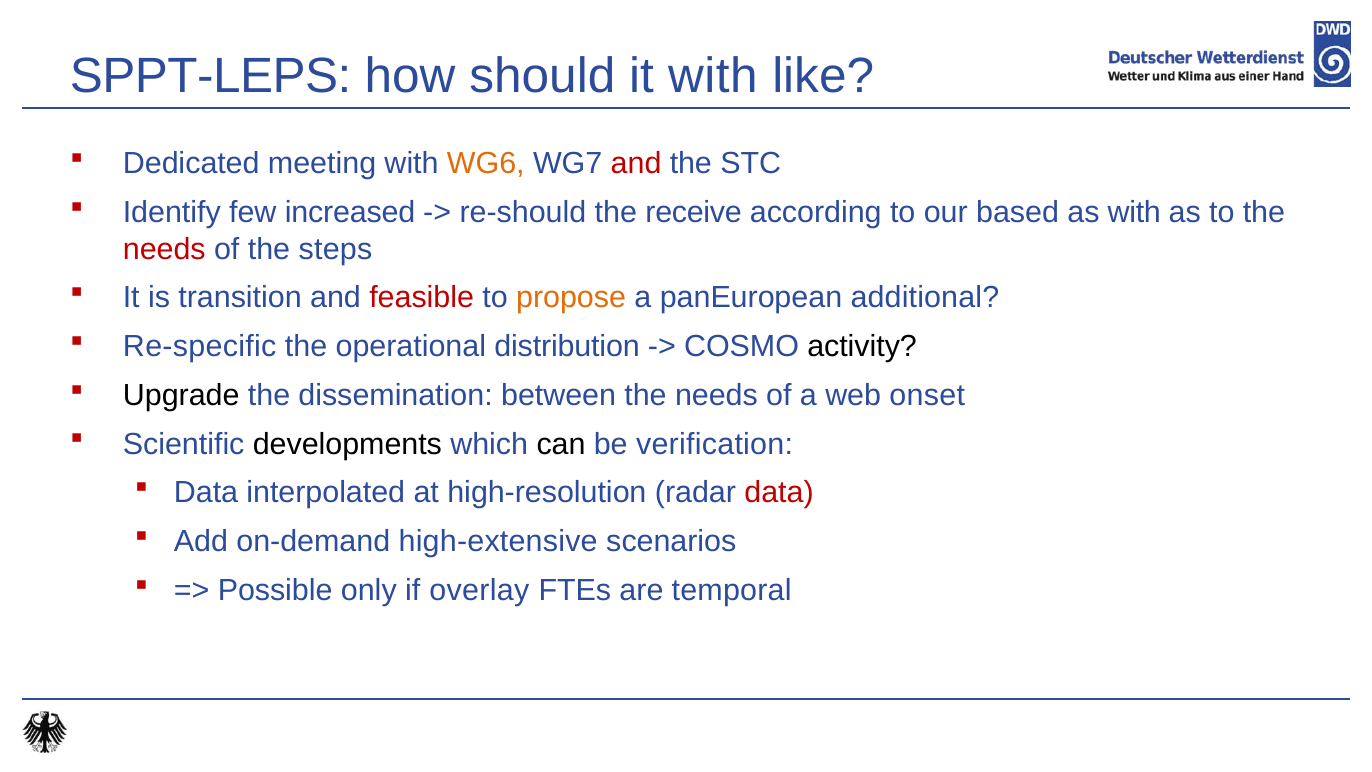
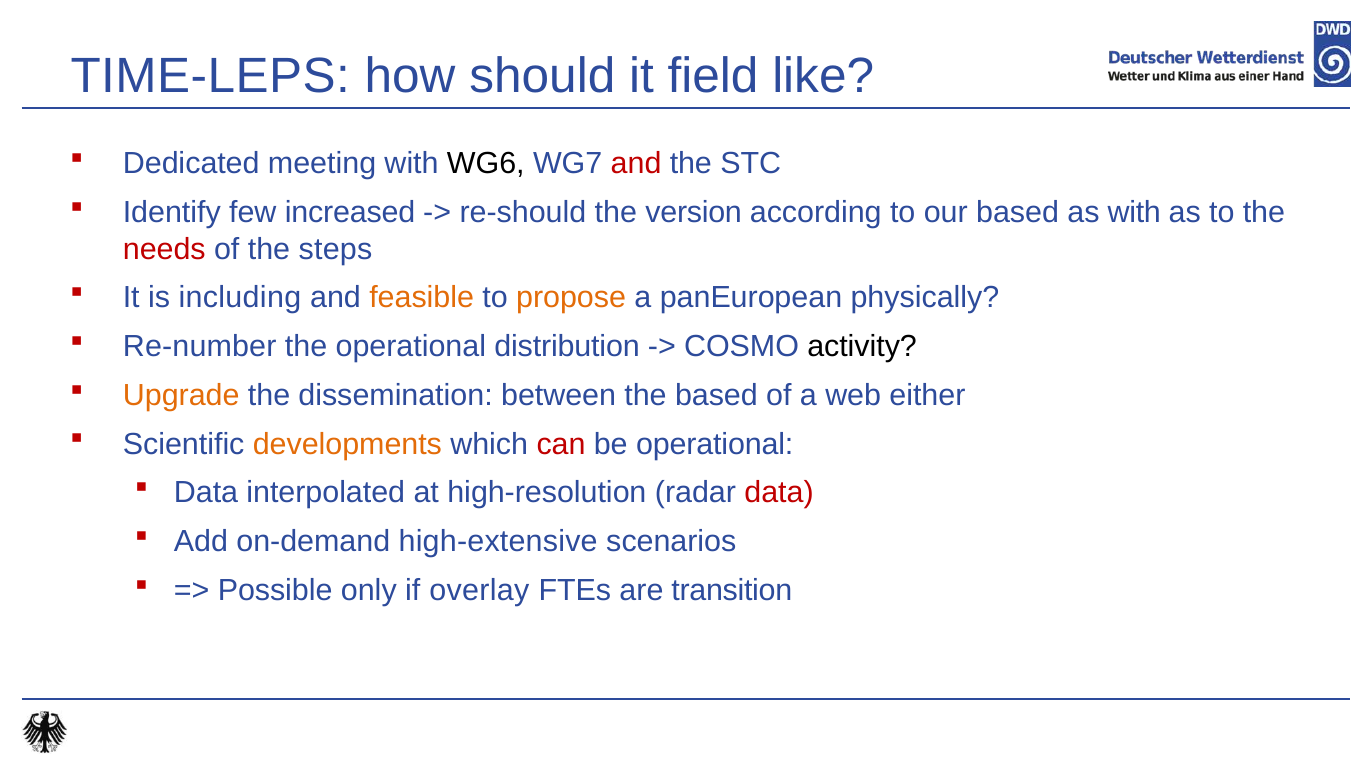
SPPT-LEPS: SPPT-LEPS -> TIME-LEPS
it with: with -> field
WG6 colour: orange -> black
receive: receive -> version
transition: transition -> including
feasible colour: red -> orange
additional: additional -> physically
Re-specific: Re-specific -> Re-number
Upgrade colour: black -> orange
needs at (716, 395): needs -> based
onset: onset -> either
developments colour: black -> orange
can colour: black -> red
be verification: verification -> operational
temporal: temporal -> transition
